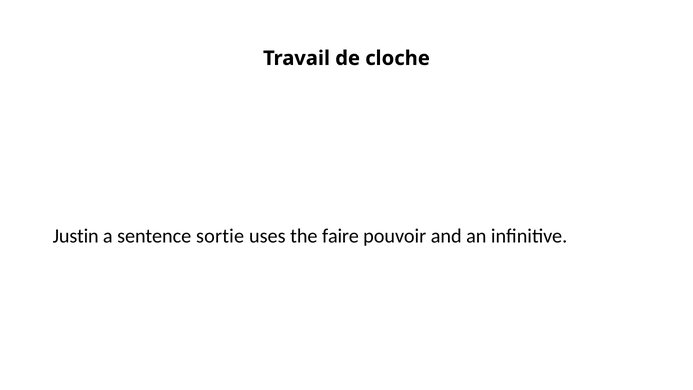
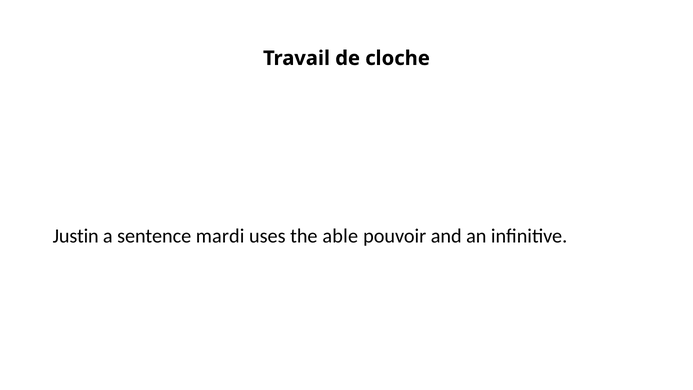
sortie: sortie -> mardi
faire: faire -> able
